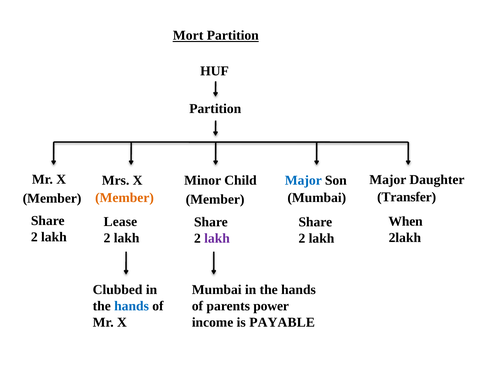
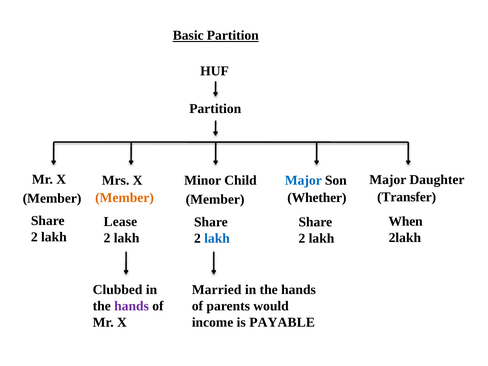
Mort: Mort -> Basic
Member Mumbai: Mumbai -> Whether
lakh at (217, 238) colour: purple -> blue
Mumbai at (217, 290): Mumbai -> Married
hands at (132, 306) colour: blue -> purple
power: power -> would
